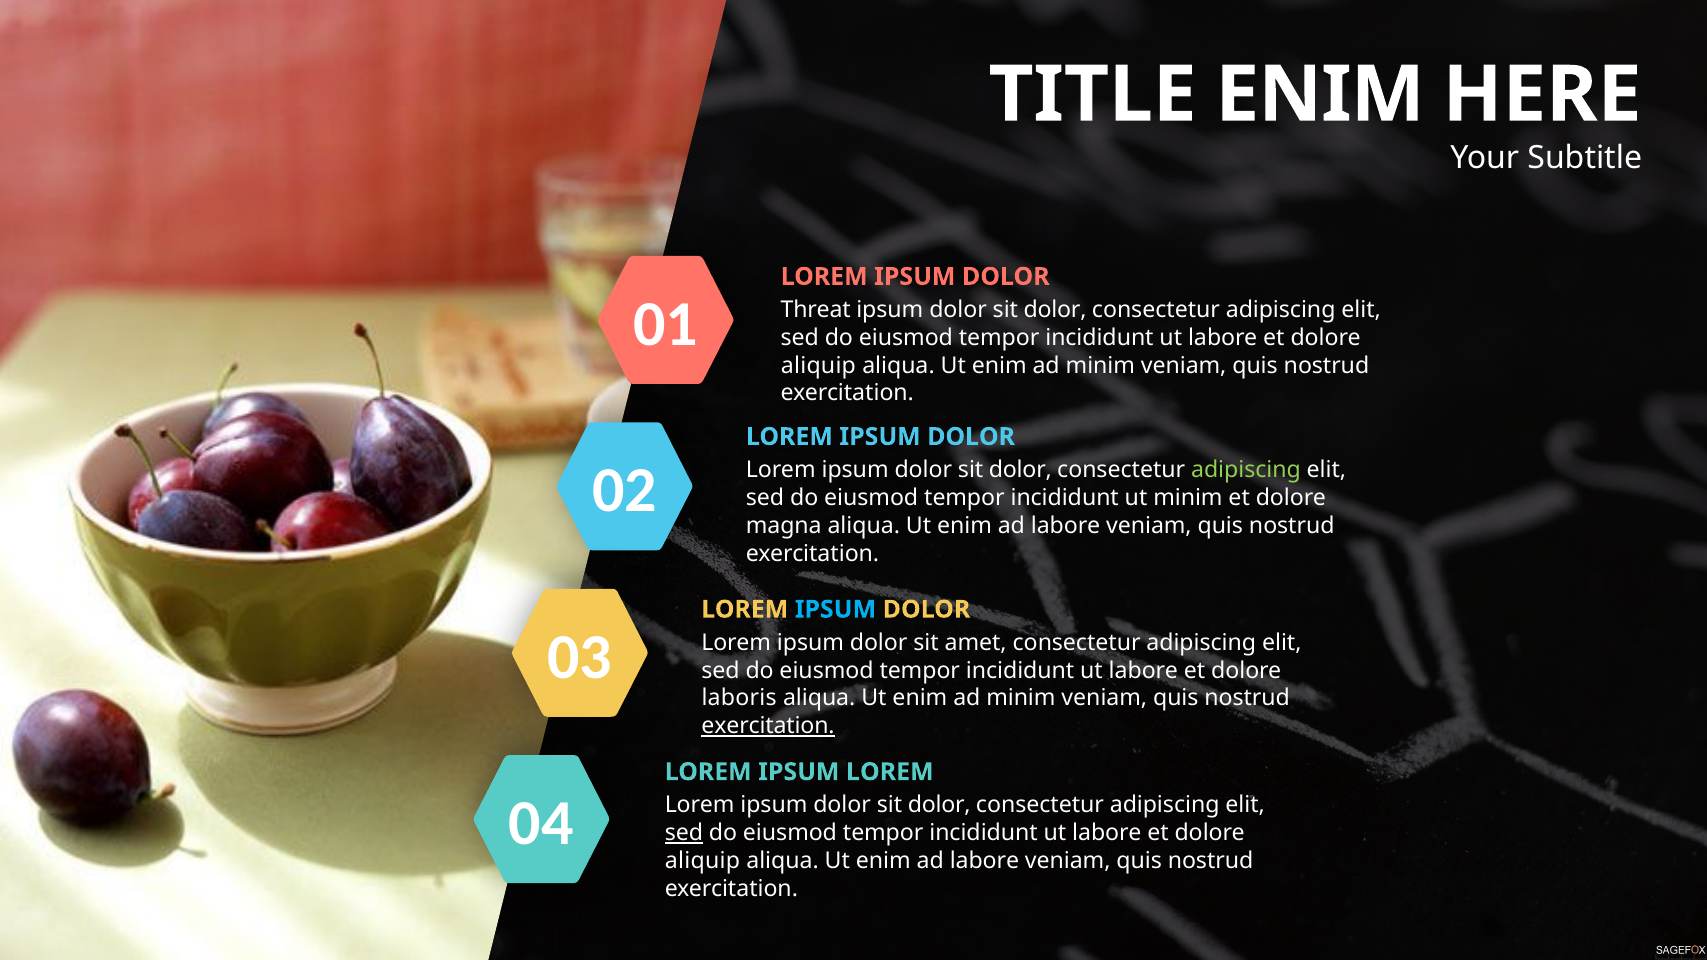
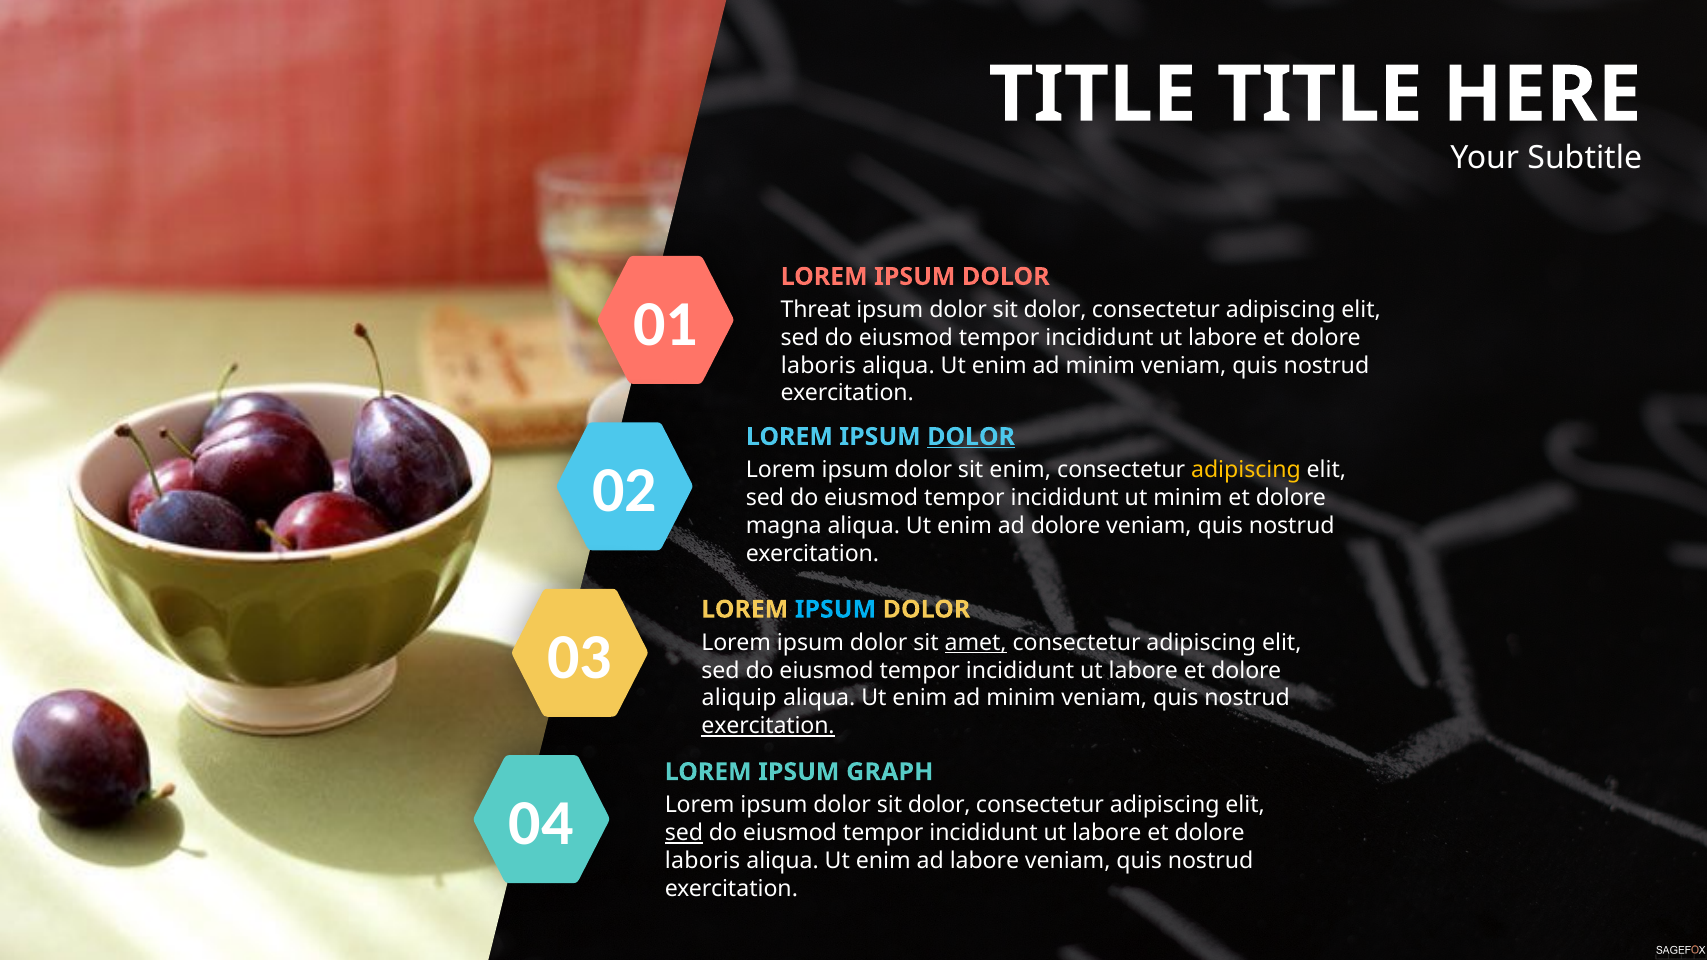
TITLE ENIM: ENIM -> TITLE
aliquip at (818, 366): aliquip -> laboris
DOLOR at (971, 437) underline: none -> present
dolor at (1020, 470): dolor -> enim
adipiscing at (1246, 470) colour: light green -> yellow
labore at (1066, 526): labore -> dolore
amet underline: none -> present
laboris: laboris -> aliquip
IPSUM LOREM: LOREM -> GRAPH
aliquip at (703, 861): aliquip -> laboris
